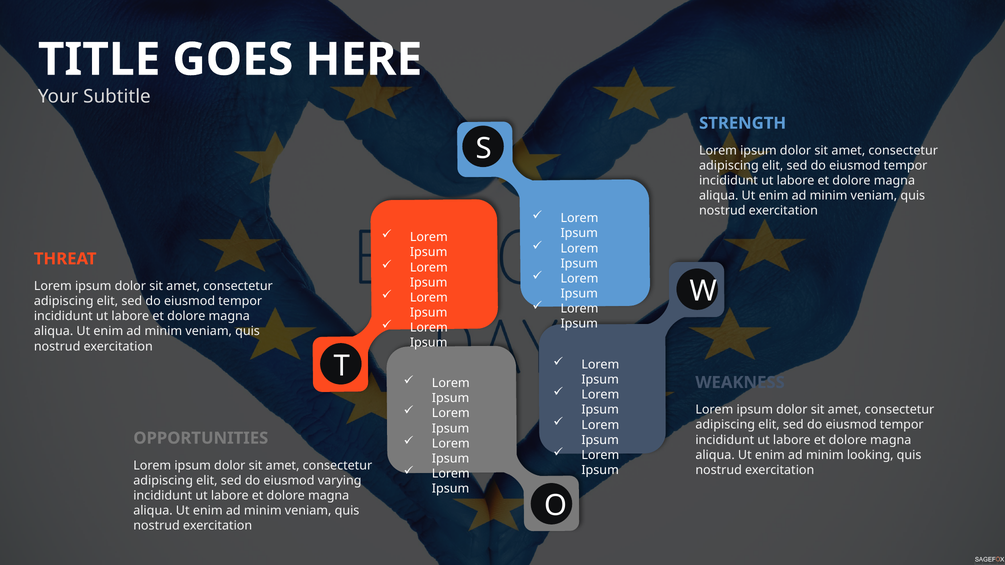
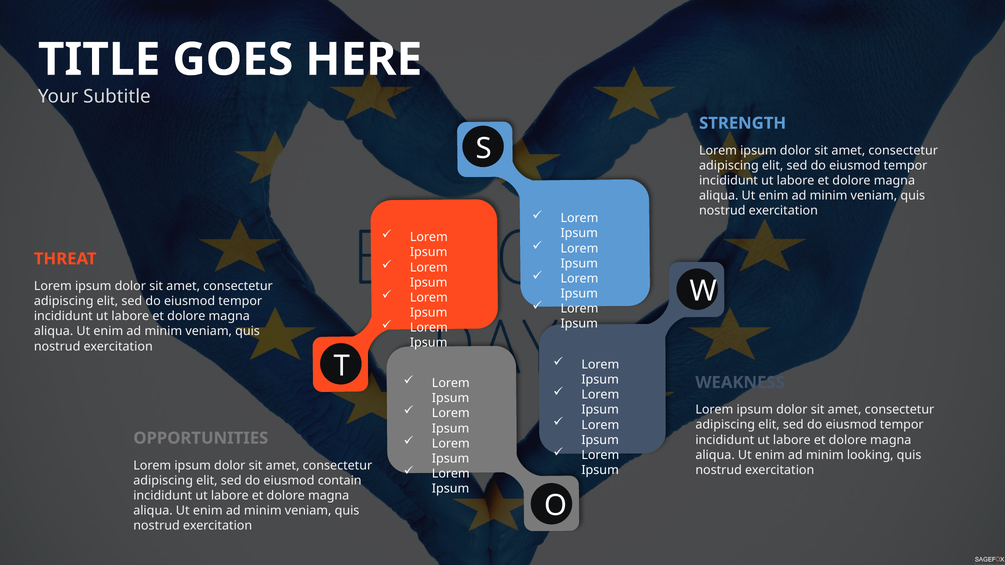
varying: varying -> contain
